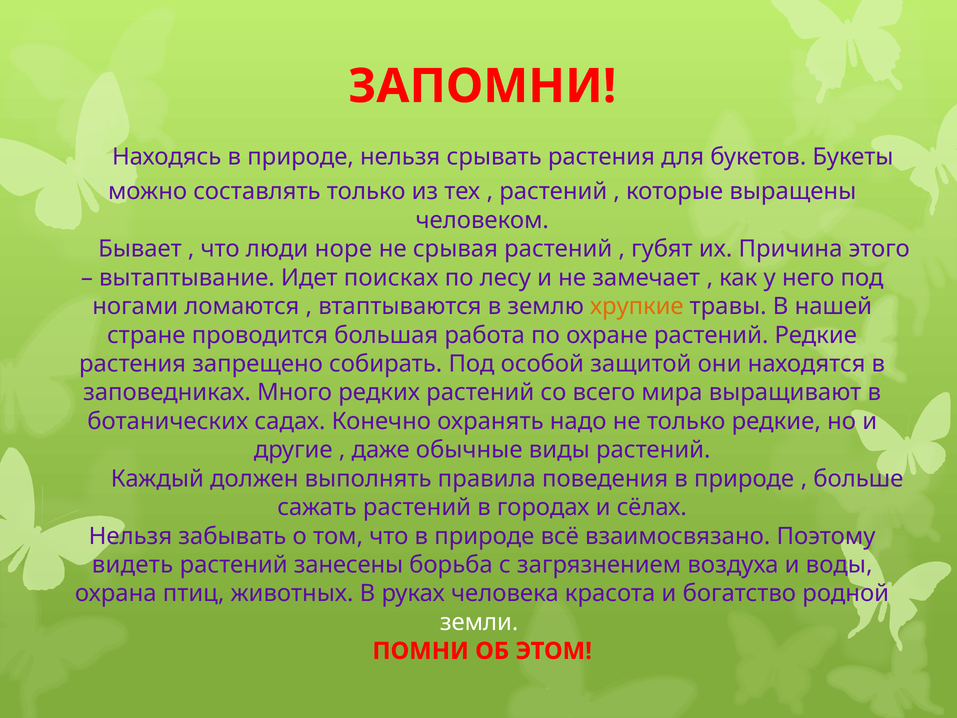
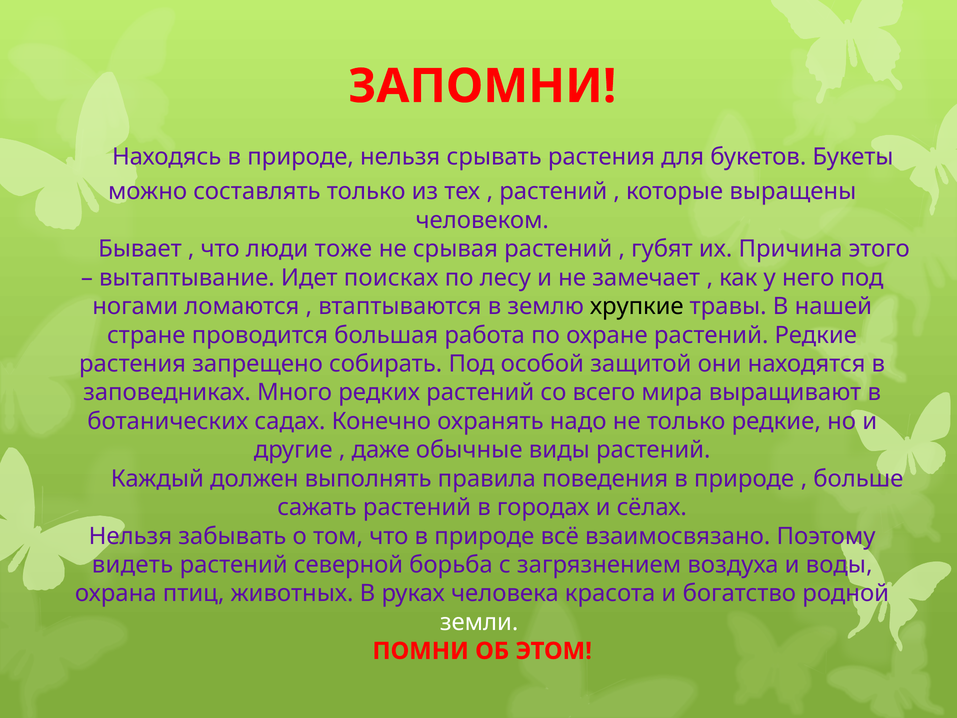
норе: норе -> тоже
хрупкие colour: orange -> black
занесены: занесены -> северной
